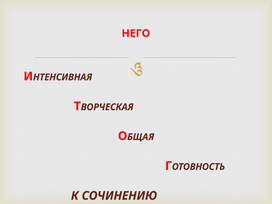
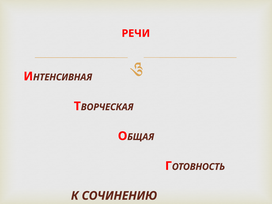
НЕГО: НЕГО -> РЕЧИ
